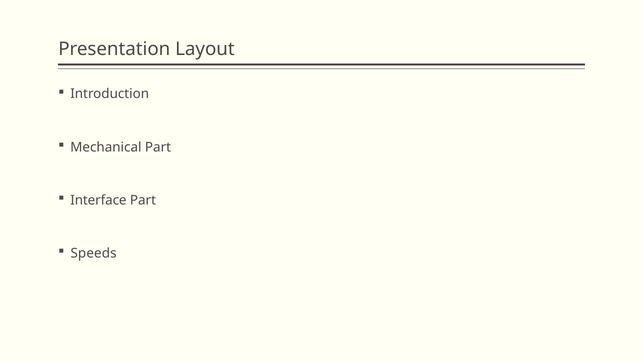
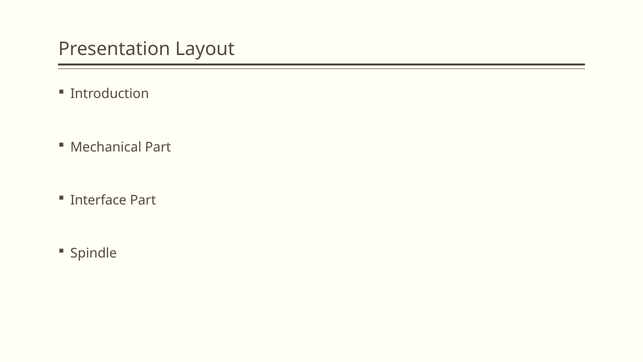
Speeds: Speeds -> Spindle
